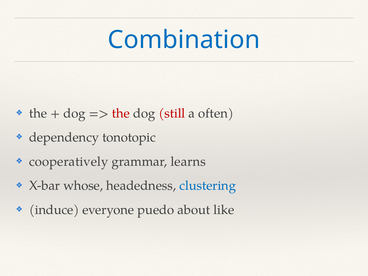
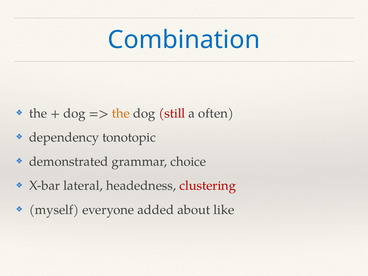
the at (121, 113) colour: red -> orange
cooperatively: cooperatively -> demonstrated
learns: learns -> choice
whose: whose -> lateral
clustering colour: blue -> red
induce: induce -> myself
puedo: puedo -> added
